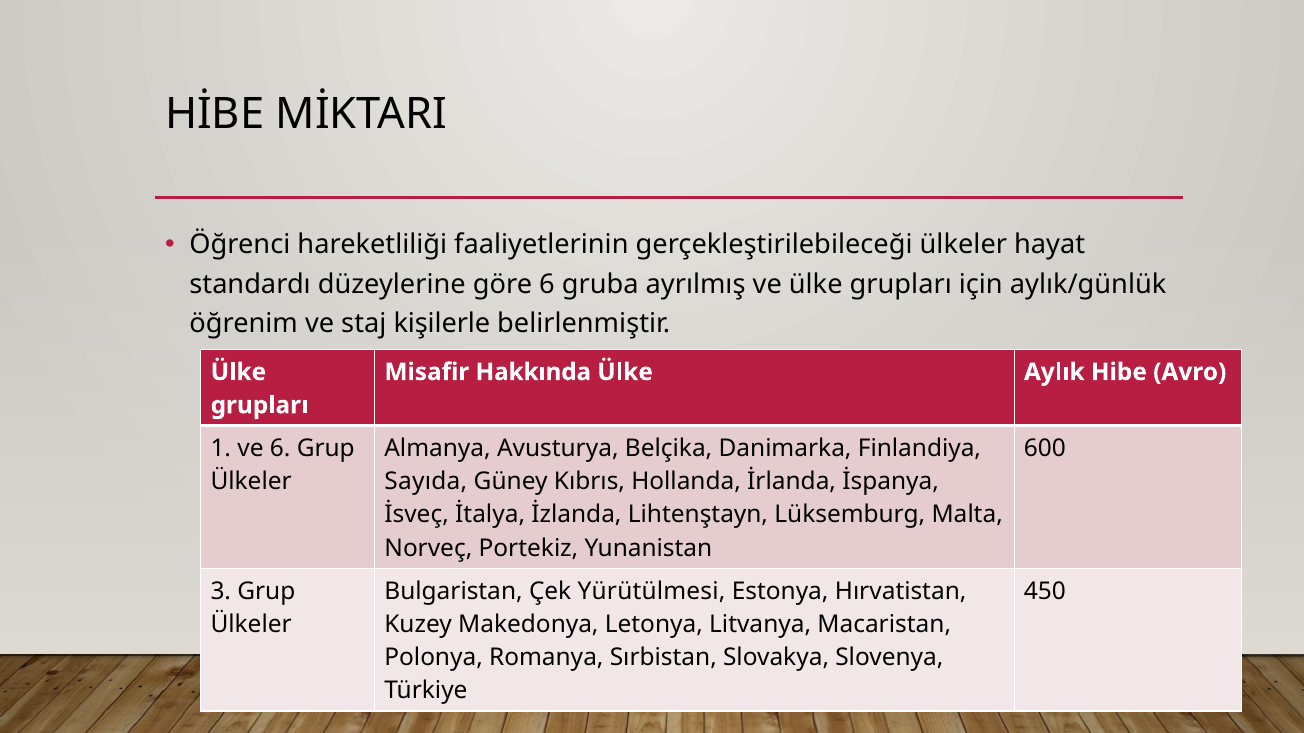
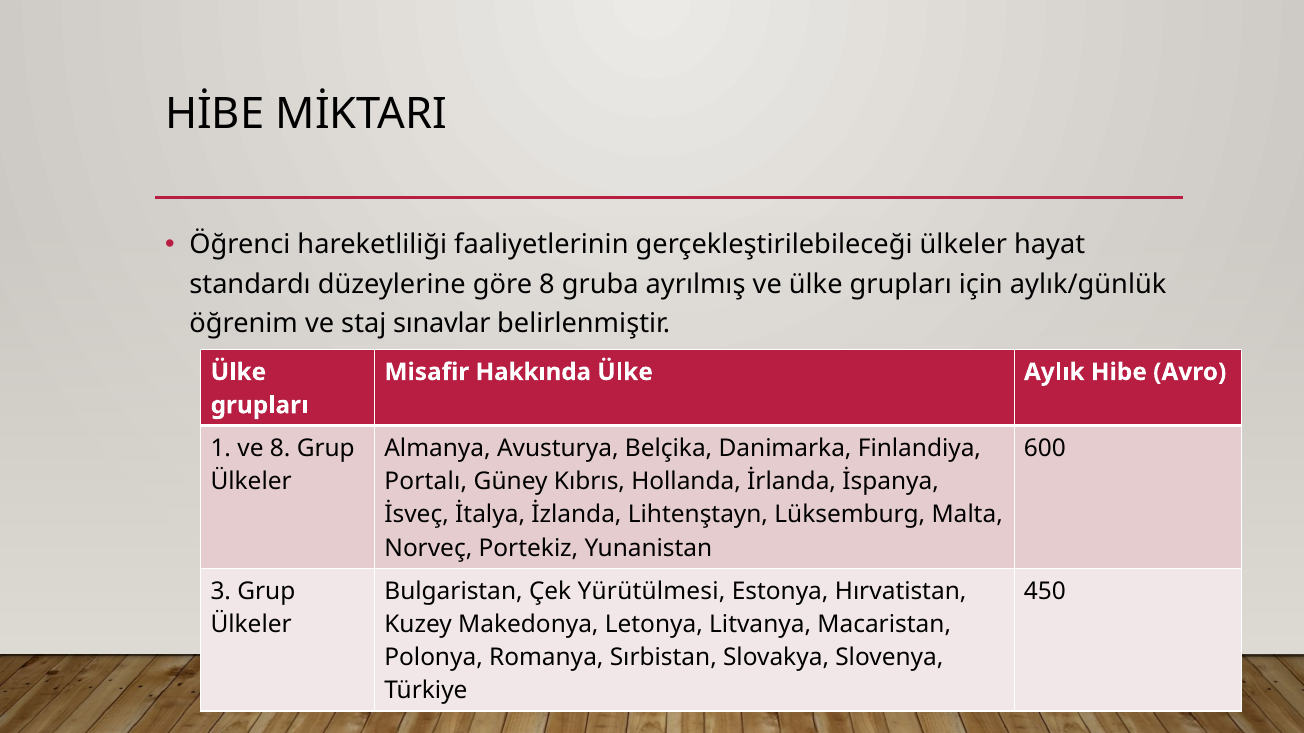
göre 6: 6 -> 8
kişilerle: kişilerle -> sınavlar
ve 6: 6 -> 8
Sayıda: Sayıda -> Portalı
